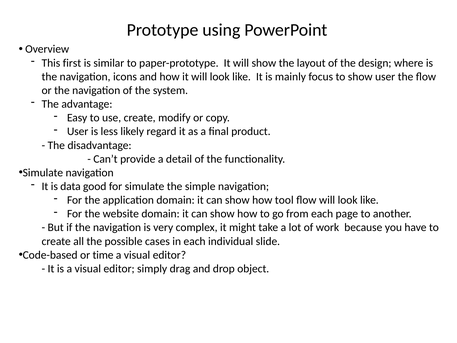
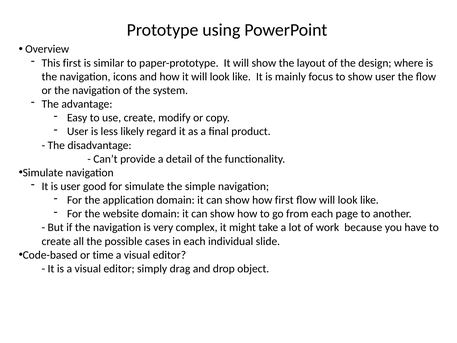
is data: data -> user
how tool: tool -> first
